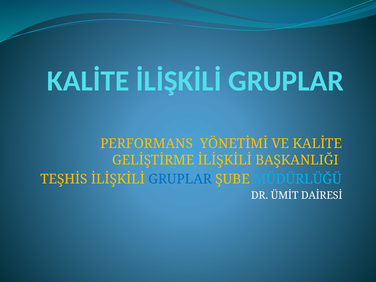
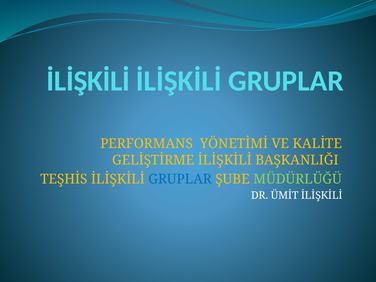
KALİTE at (88, 81): KALİTE -> İLİŞKİLİ
MÜDÜRLÜĞÜ colour: light blue -> light green
ÜMİT DAİRESİ: DAİRESİ -> İLİŞKİLİ
